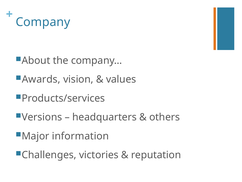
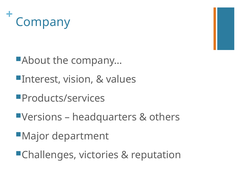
Awards: Awards -> Interest
information: information -> department
